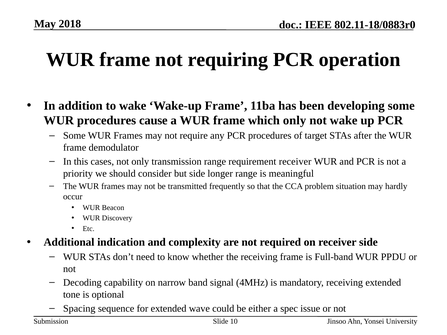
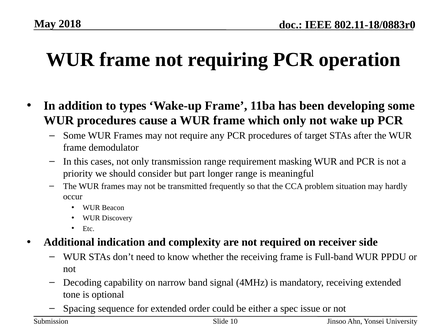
to wake: wake -> types
requirement receiver: receiver -> masking
but side: side -> part
wave: wave -> order
